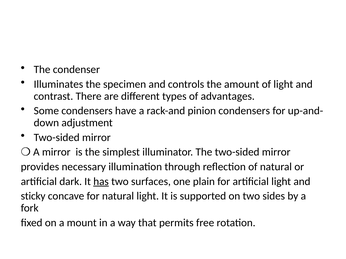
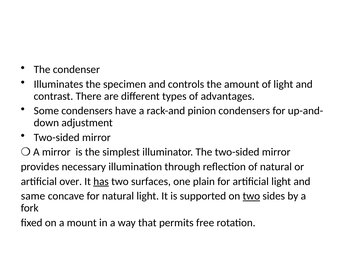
dark: dark -> over
sticky: sticky -> same
two at (251, 196) underline: none -> present
